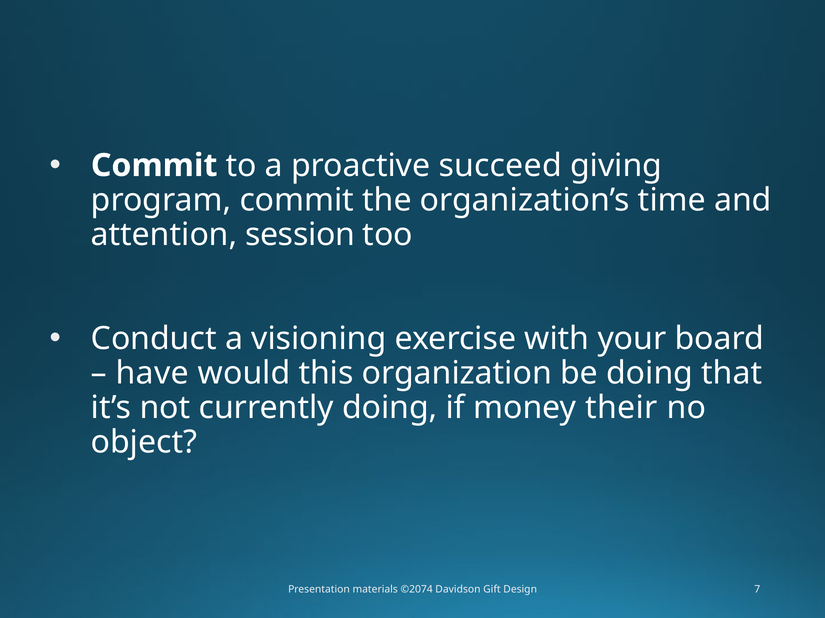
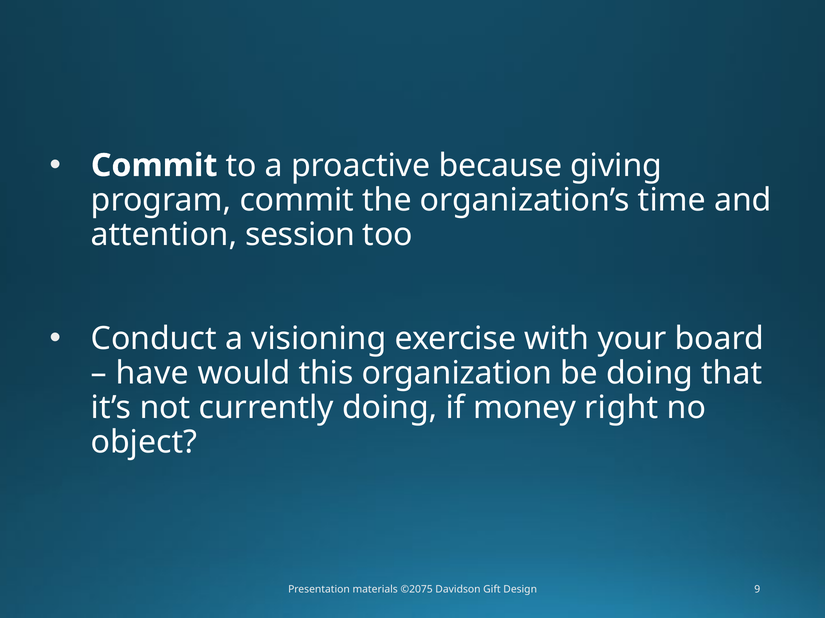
succeed: succeed -> because
their: their -> right
©2074: ©2074 -> ©2075
7: 7 -> 9
